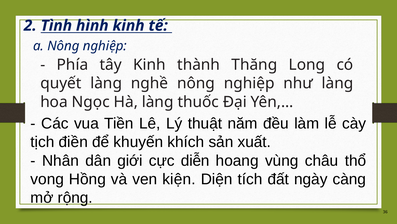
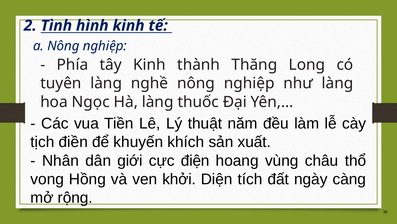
quyết: quyết -> tuyên
diễn: diễn -> điện
kiện: kiện -> khởi
